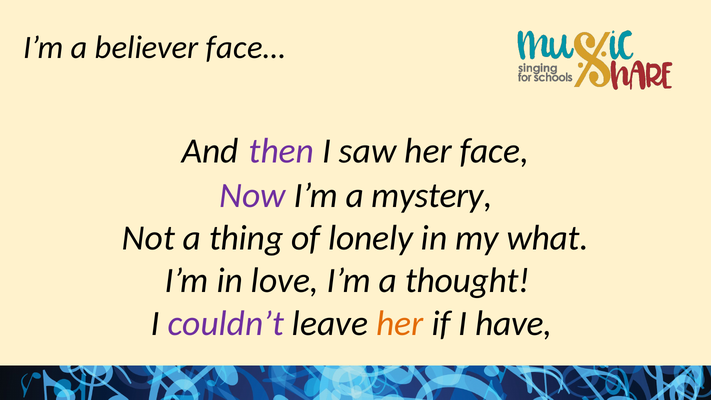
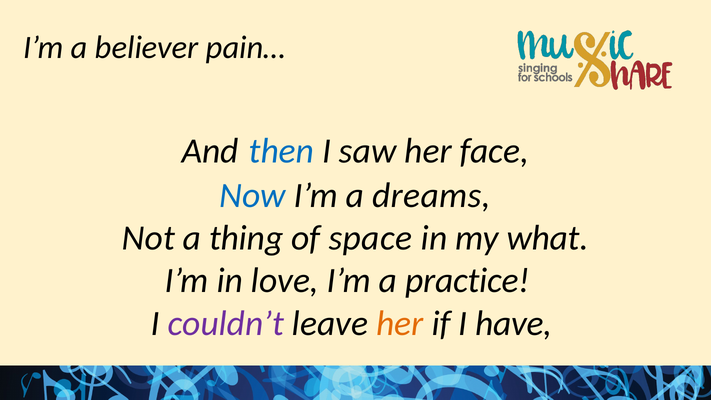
face…: face… -> pain…
then colour: purple -> blue
Now colour: purple -> blue
mystery: mystery -> dreams
lonely: lonely -> space
thought: thought -> practice
